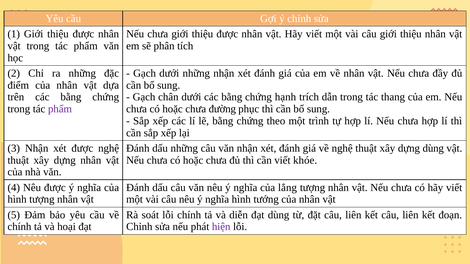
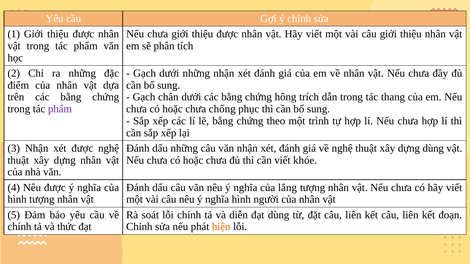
hạnh: hạnh -> hông
đường: đường -> chống
tướng: tướng -> người
hoại: hoại -> thức
hiện colour: purple -> orange
